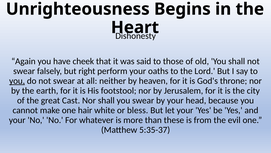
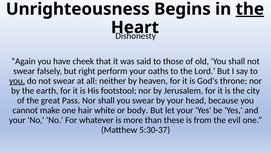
the at (250, 9) underline: none -> present
Cast: Cast -> Pass
bless: bless -> body
5:35-37: 5:35-37 -> 5:30-37
